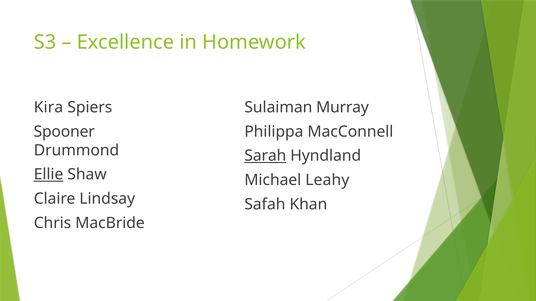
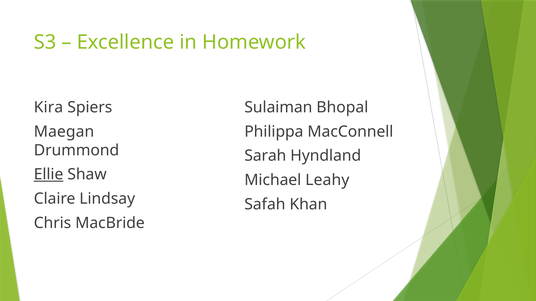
Murray: Murray -> Bhopal
Spooner: Spooner -> Maegan
Sarah underline: present -> none
